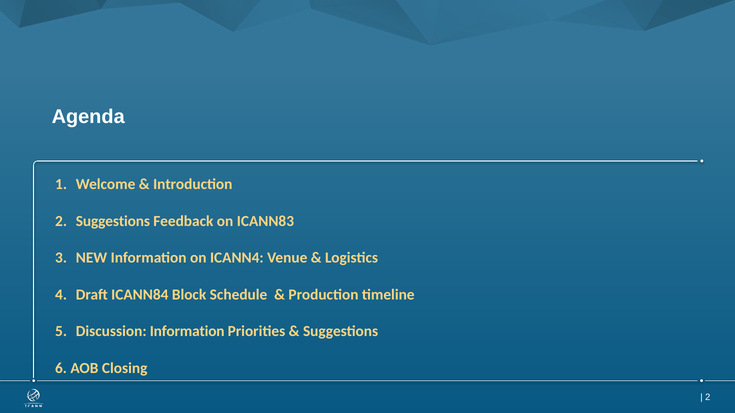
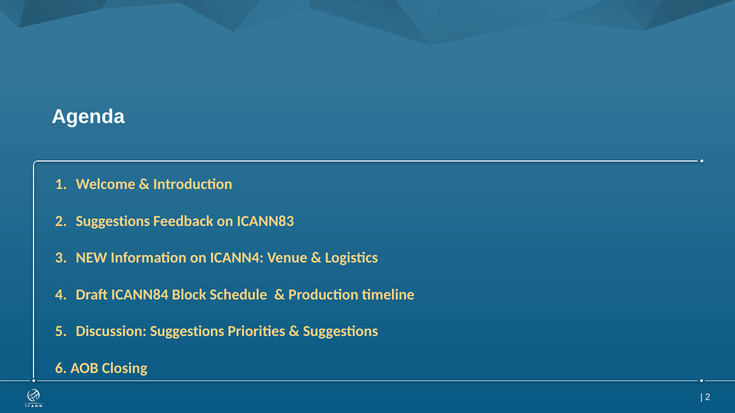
Discussion Information: Information -> Suggestions
